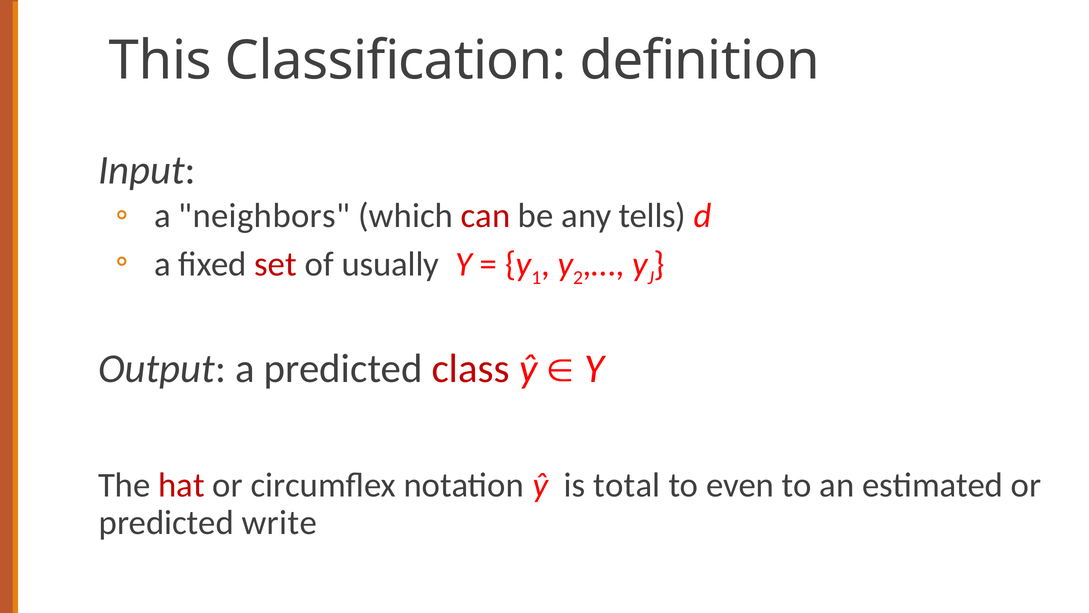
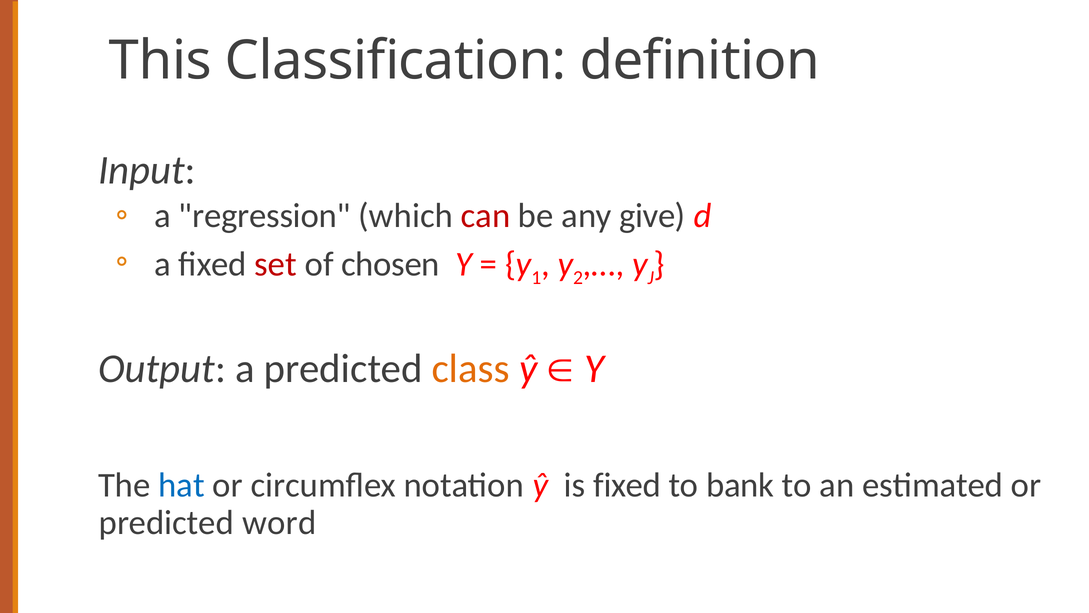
neighbors: neighbors -> regression
tells: tells -> give
usually: usually -> chosen
class colour: red -> orange
hat colour: red -> blue
is total: total -> fixed
even: even -> bank
write: write -> word
